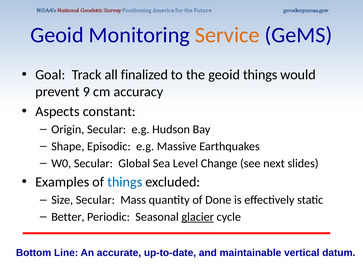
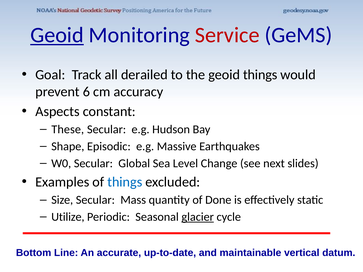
Geoid at (57, 35) underline: none -> present
Service colour: orange -> red
finalized: finalized -> derailed
9: 9 -> 6
Origin: Origin -> These
Better: Better -> Utilize
